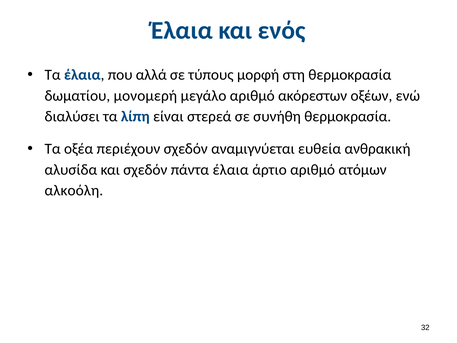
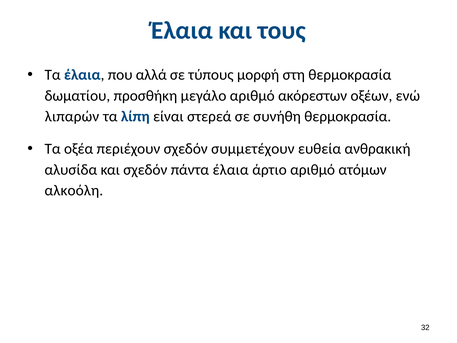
ενός: ενός -> τους
μονομερή: μονομερή -> προσθήκη
διαλύσει: διαλύσει -> λιπαρών
αναμιγνύεται: αναμιγνύεται -> συμμετέχουν
